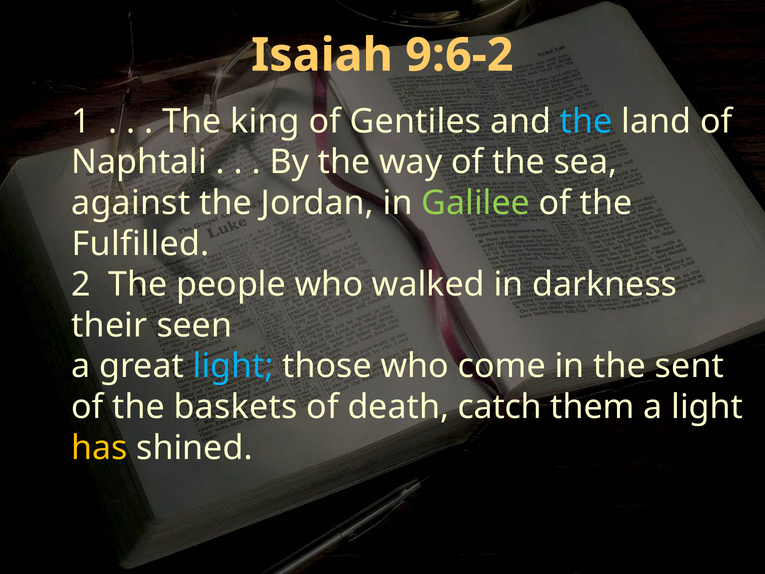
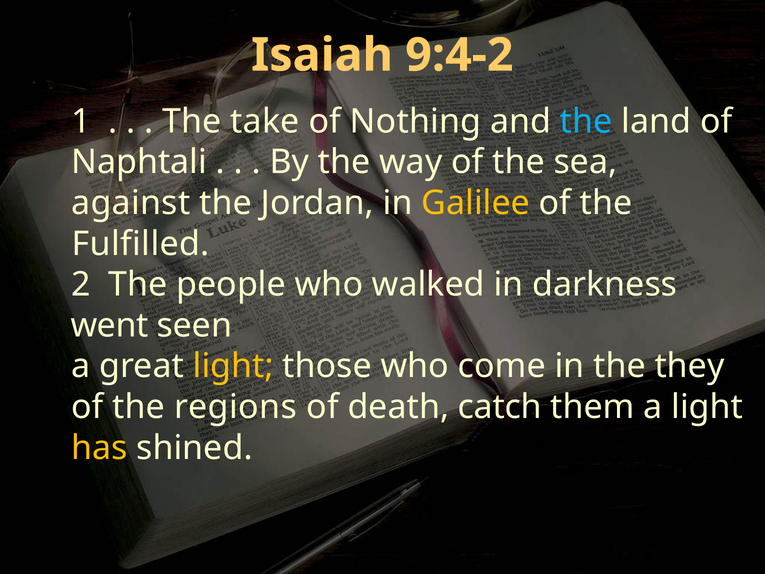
9:6-2: 9:6-2 -> 9:4-2
king: king -> take
Gentiles: Gentiles -> Nothing
Galilee colour: light green -> yellow
their: their -> went
light at (233, 366) colour: light blue -> yellow
sent: sent -> they
baskets: baskets -> regions
